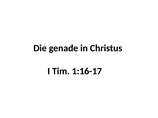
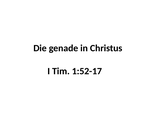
1:16-17: 1:16-17 -> 1:52-17
